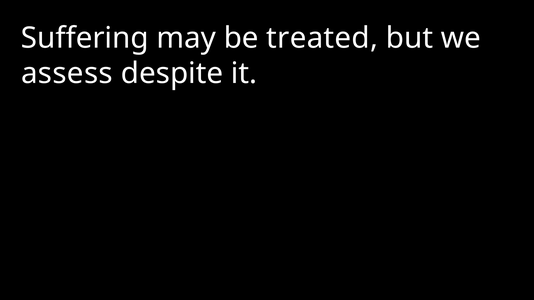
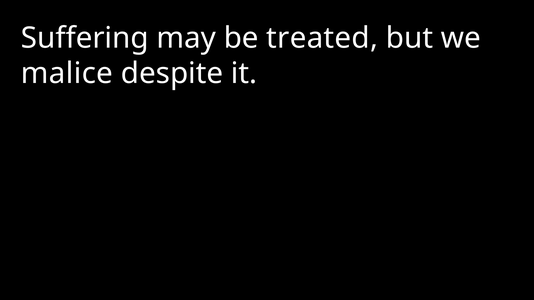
assess: assess -> malice
